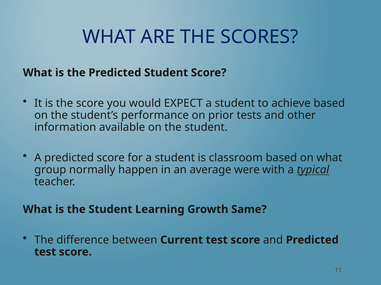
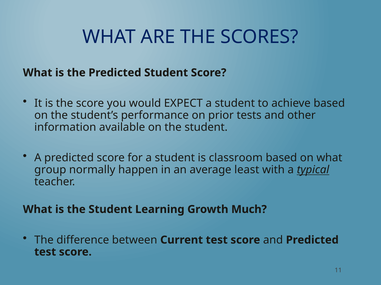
were: were -> least
Same: Same -> Much
